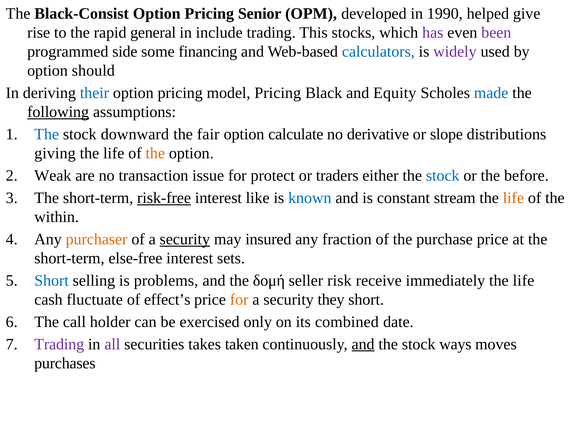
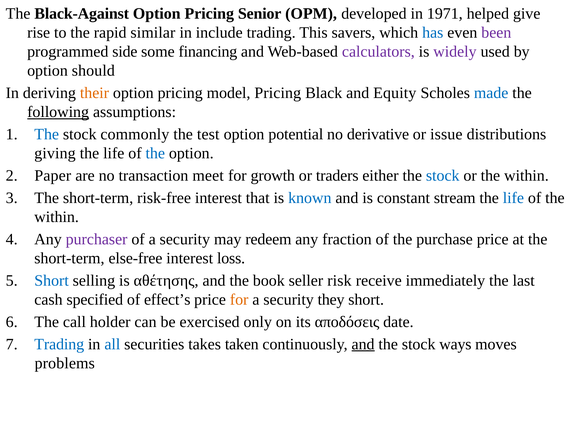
Black-Consist: Black-Consist -> Black-Against
1990: 1990 -> 1971
general: general -> similar
stocks: stocks -> savers
has colour: purple -> blue
calculators colour: blue -> purple
their colour: blue -> orange
downward: downward -> commonly
fair: fair -> test
calculate: calculate -> potential
slope: slope -> issue
the at (155, 153) colour: orange -> blue
Weak: Weak -> Paper
issue: issue -> meet
protect: protect -> growth
or the before: before -> within
risk-free underline: present -> none
like: like -> that
life at (513, 198) colour: orange -> blue
purchaser colour: orange -> purple
security at (185, 239) underline: present -> none
insured: insured -> redeem
sets: sets -> loss
problems: problems -> αθέτησης
δομή: δομή -> book
immediately the life: life -> last
fluctuate: fluctuate -> specified
combined: combined -> αποδόσεις
Trading at (59, 344) colour: purple -> blue
all colour: purple -> blue
purchases: purchases -> problems
